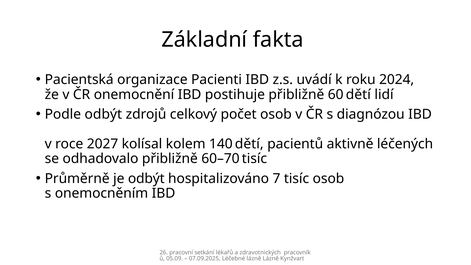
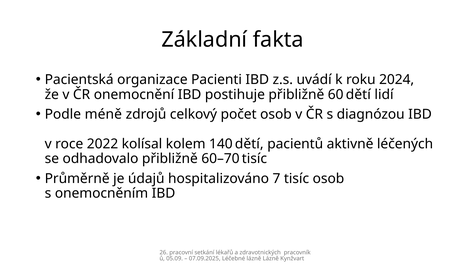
Podle odbýt: odbýt -> méně
2027: 2027 -> 2022
je odbýt: odbýt -> údajů
